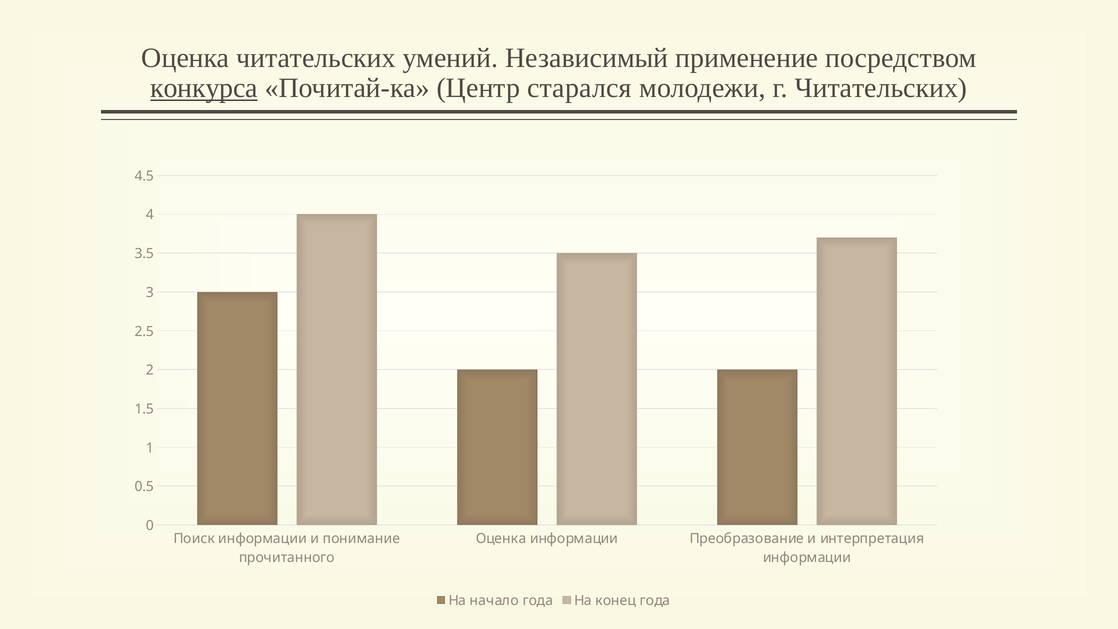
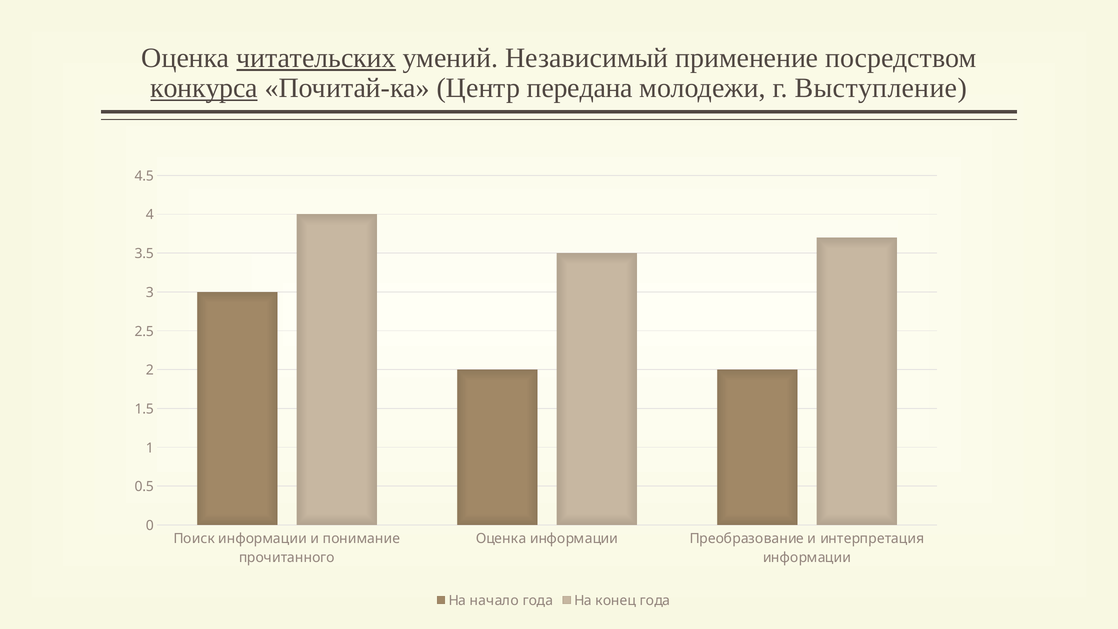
читательских at (316, 58) underline: none -> present
старался: старался -> передана
г Читательских: Читательских -> Выступление
